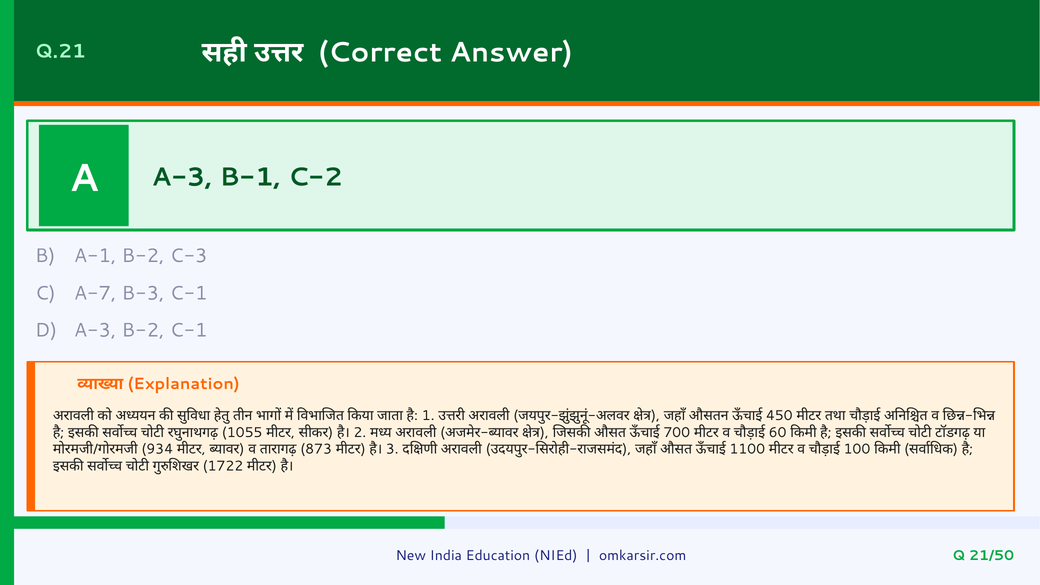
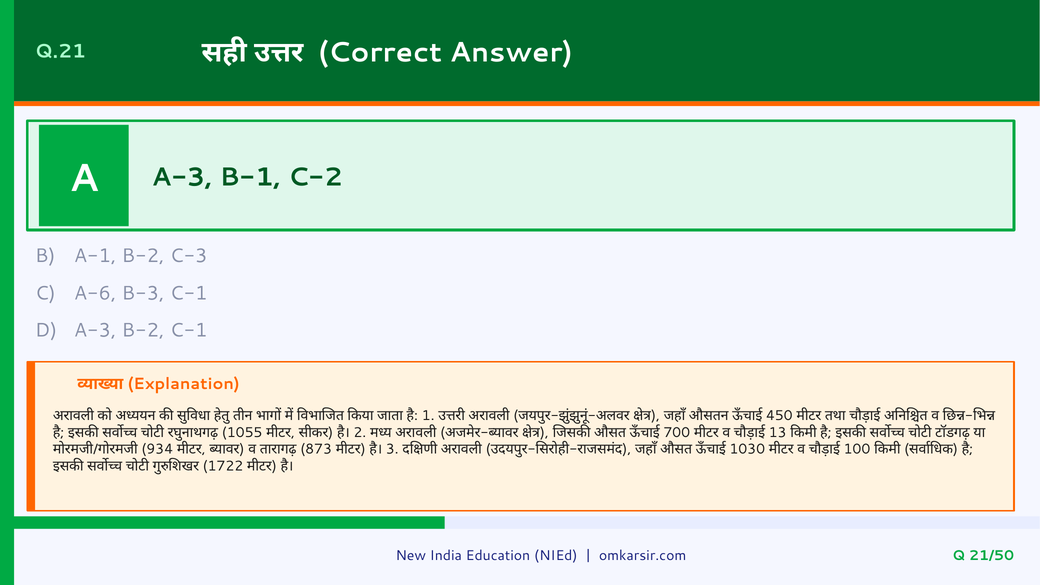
A-7: A-7 -> A-6
60: 60 -> 13
1100: 1100 -> 1030
